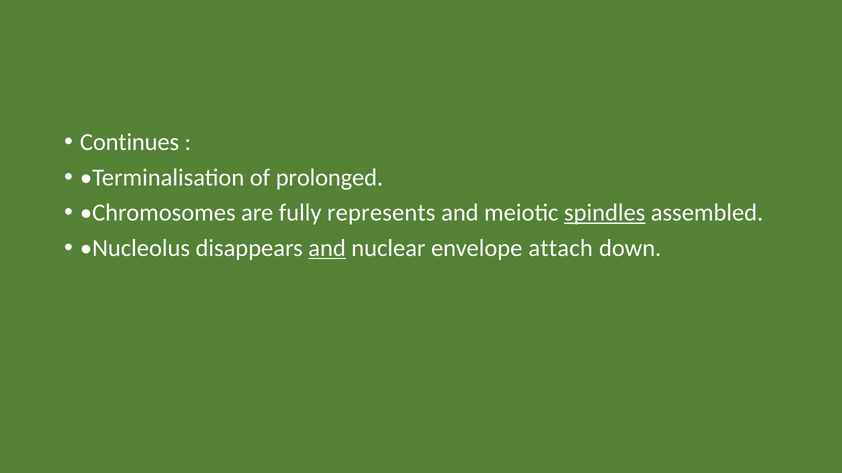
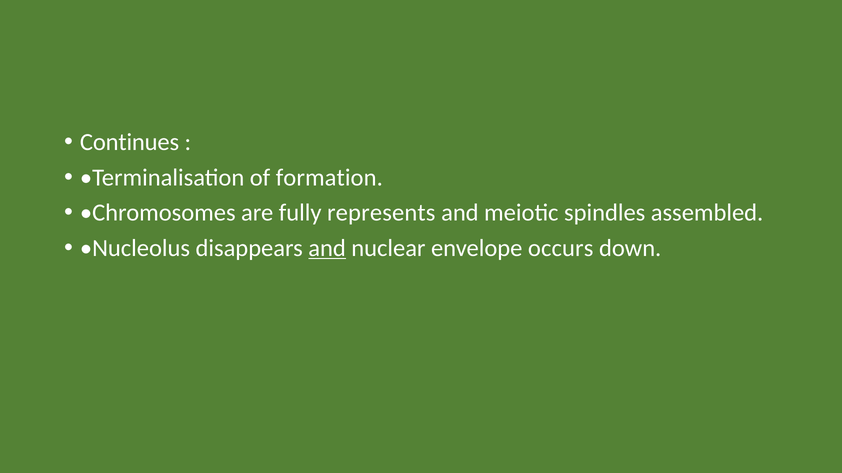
prolonged: prolonged -> formation
spindles underline: present -> none
attach: attach -> occurs
